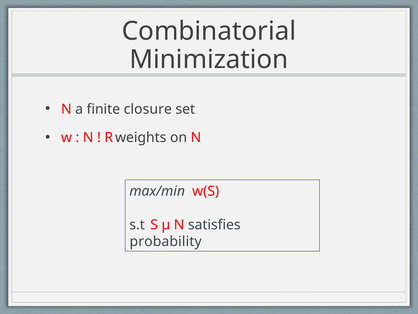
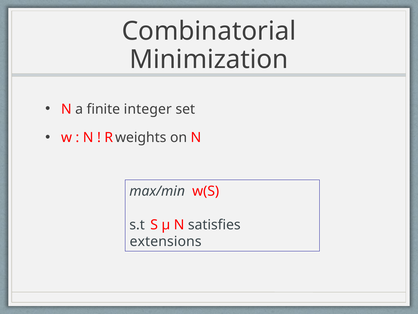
closure: closure -> integer
probability: probability -> extensions
